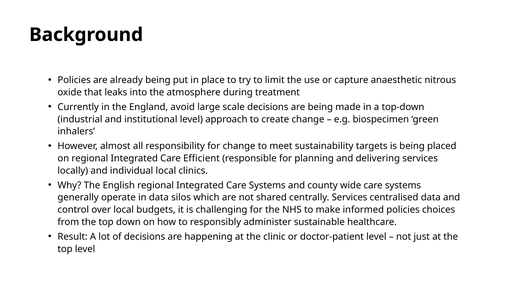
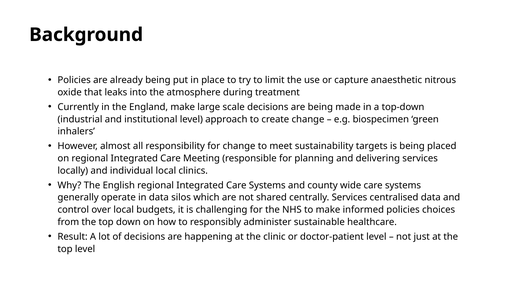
England avoid: avoid -> make
Efficient: Efficient -> Meeting
